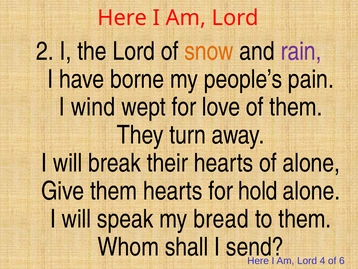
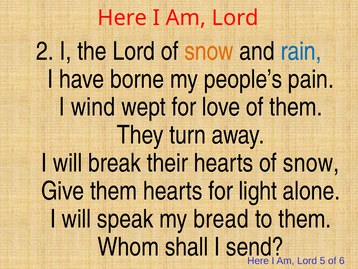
rain colour: purple -> blue
hearts of alone: alone -> snow
hold: hold -> light
4: 4 -> 5
